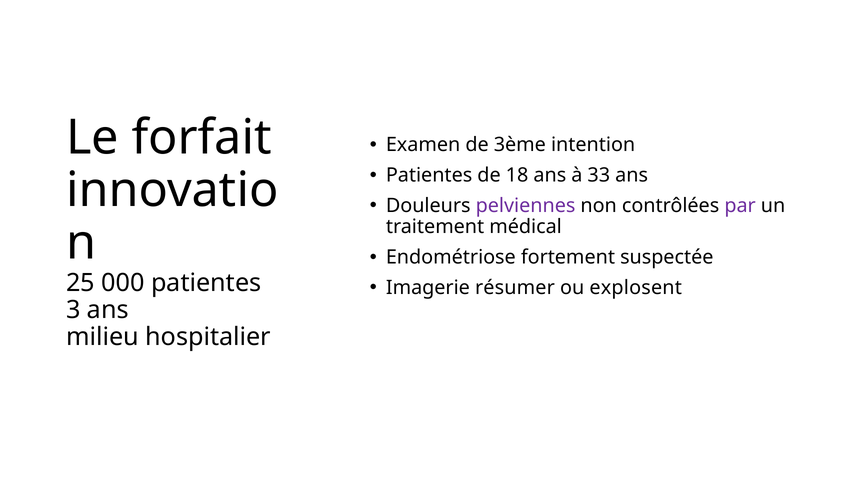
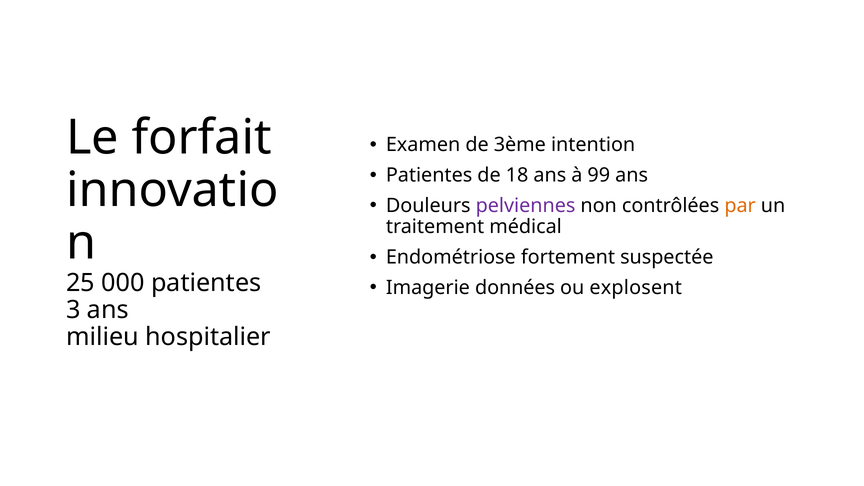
33: 33 -> 99
par colour: purple -> orange
résumer: résumer -> données
